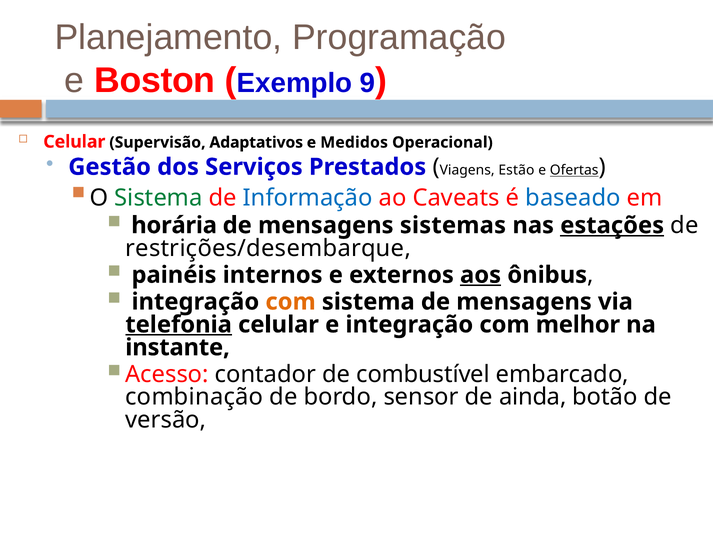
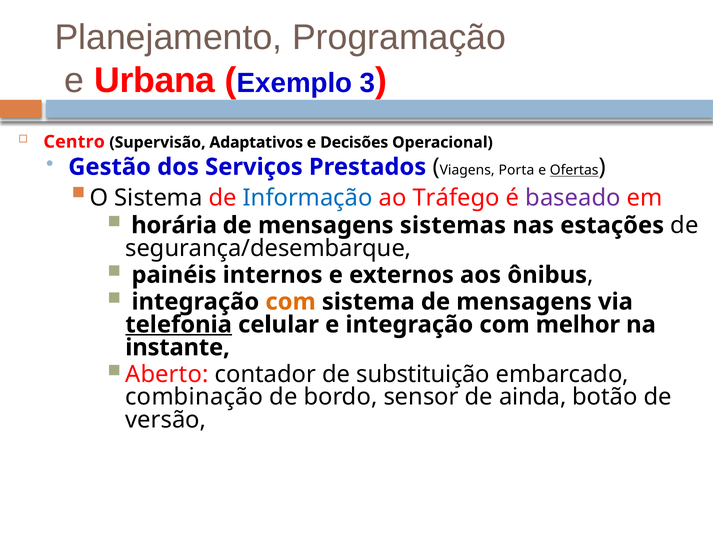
Boston: Boston -> Urbana
9: 9 -> 3
Celular at (74, 142): Celular -> Centro
Medidos: Medidos -> Decisões
Estão: Estão -> Porta
Sistema at (158, 198) colour: green -> black
Caveats: Caveats -> Tráfego
baseado colour: blue -> purple
estações underline: present -> none
restrições/desembarque: restrições/desembarque -> segurança/desembarque
aos underline: present -> none
Acesso: Acesso -> Aberto
combustível: combustível -> substituição
